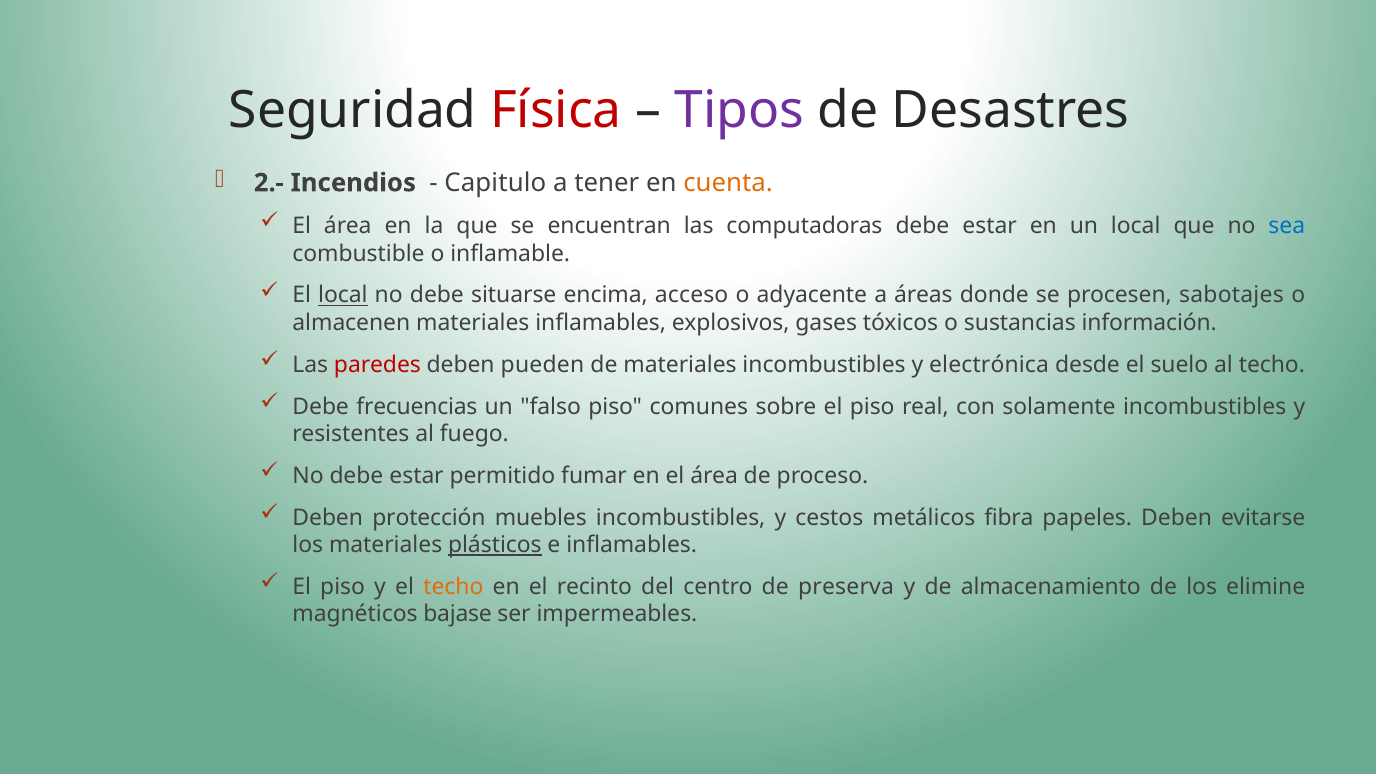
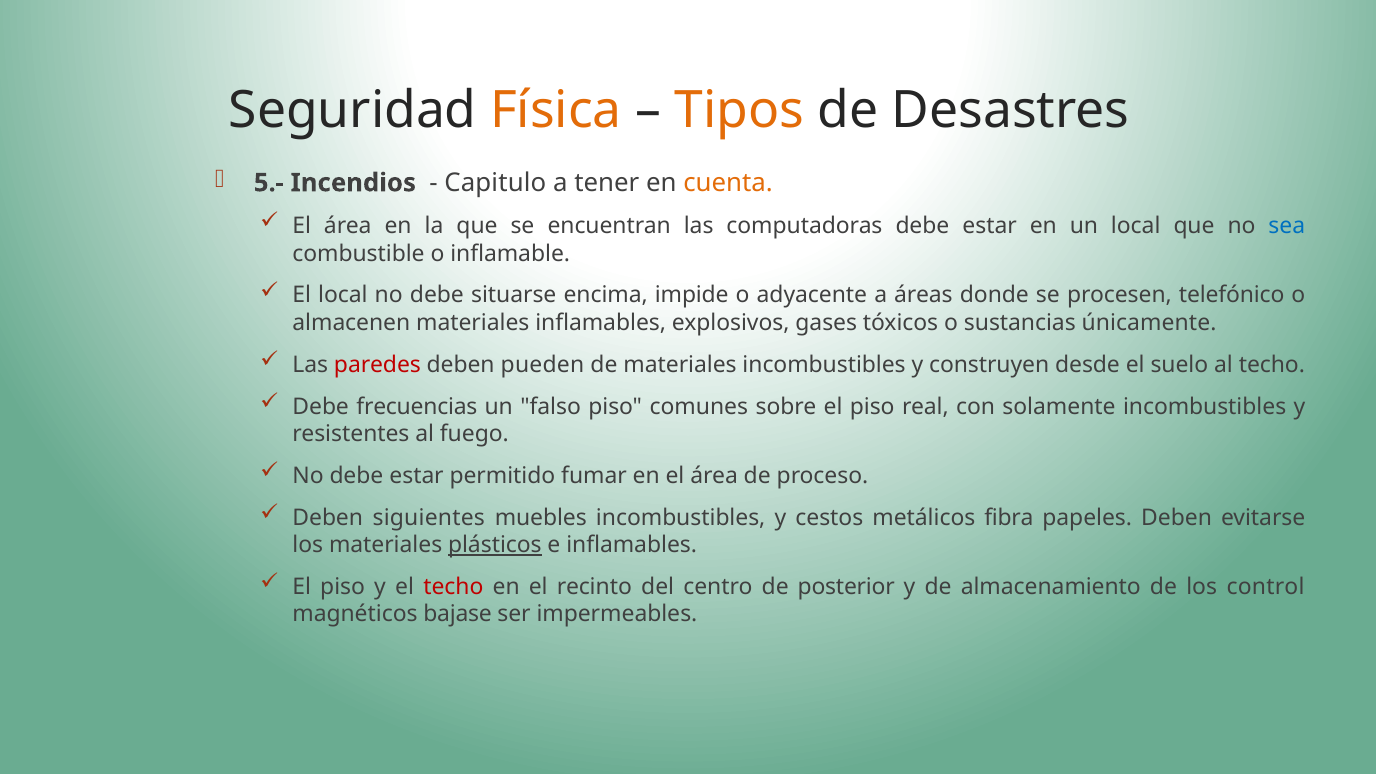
Física colour: red -> orange
Tipos colour: purple -> orange
2.-: 2.- -> 5.-
local at (343, 295) underline: present -> none
acceso: acceso -> impide
sabotajes: sabotajes -> telefónico
información: información -> únicamente
electrónica: electrónica -> construyen
protección: protección -> siguientes
techo at (453, 587) colour: orange -> red
preserva: preserva -> posterior
elimine: elimine -> control
